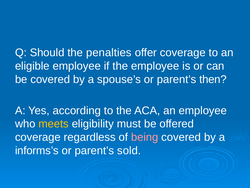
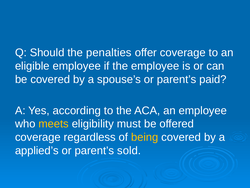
then: then -> paid
being colour: pink -> yellow
informs’s: informs’s -> applied’s
